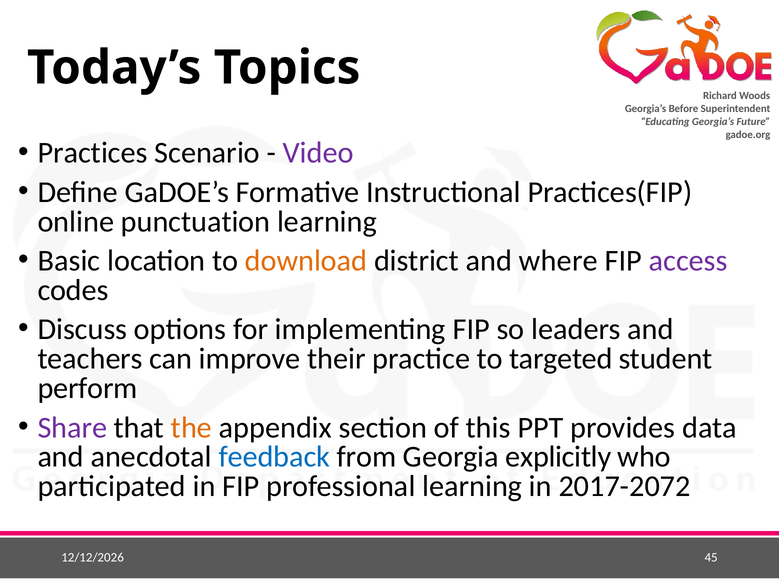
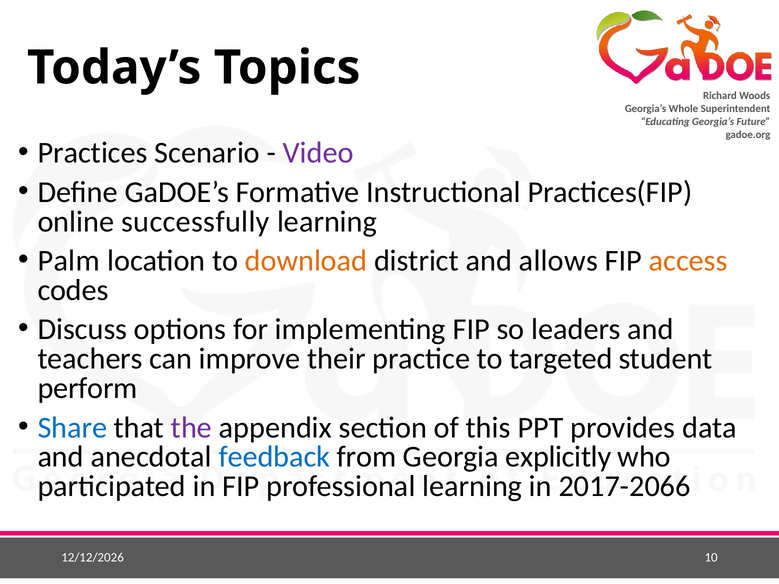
Before: Before -> Whole
punctuation: punctuation -> successfully
Basic: Basic -> Palm
where: where -> allows
access colour: purple -> orange
Share colour: purple -> blue
the colour: orange -> purple
2017-2072: 2017-2072 -> 2017-2066
45: 45 -> 10
